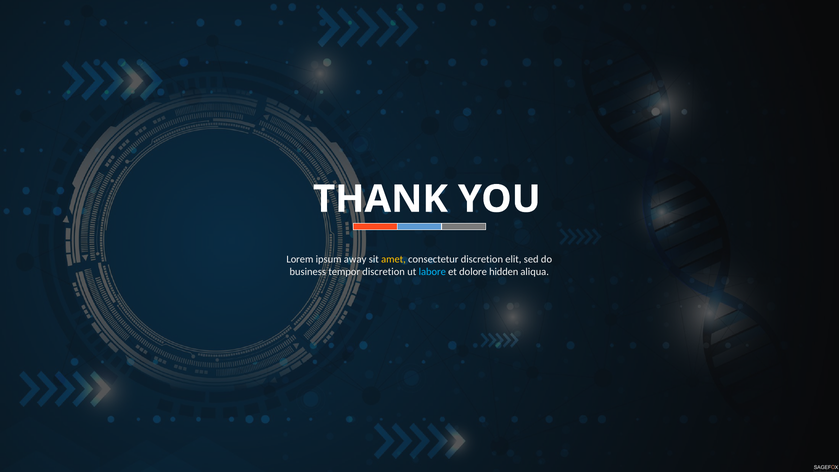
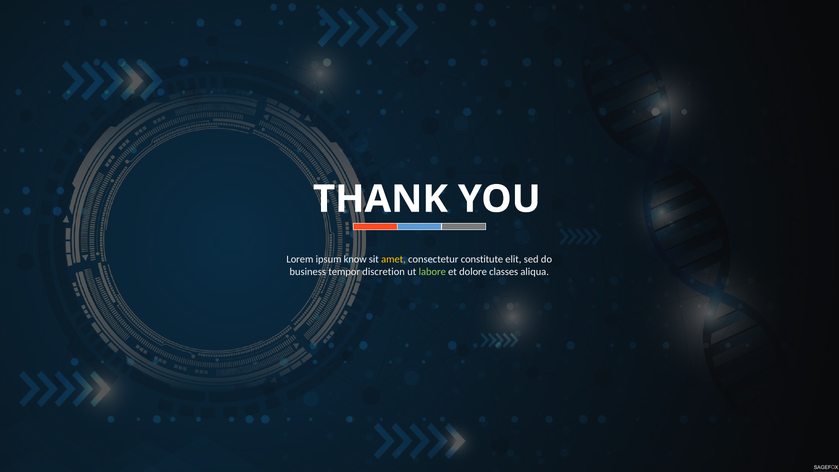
away: away -> know
consectetur discretion: discretion -> constitute
labore colour: light blue -> light green
hidden: hidden -> classes
